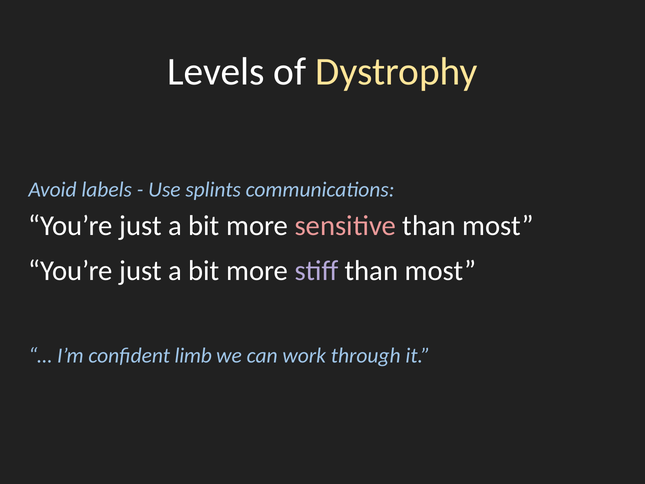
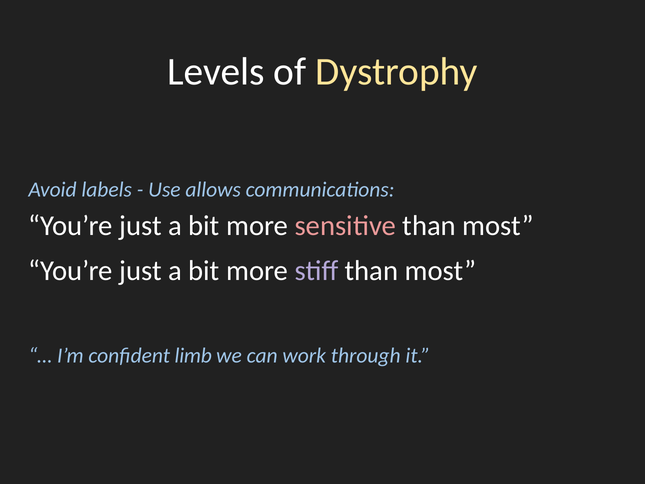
splints: splints -> allows
